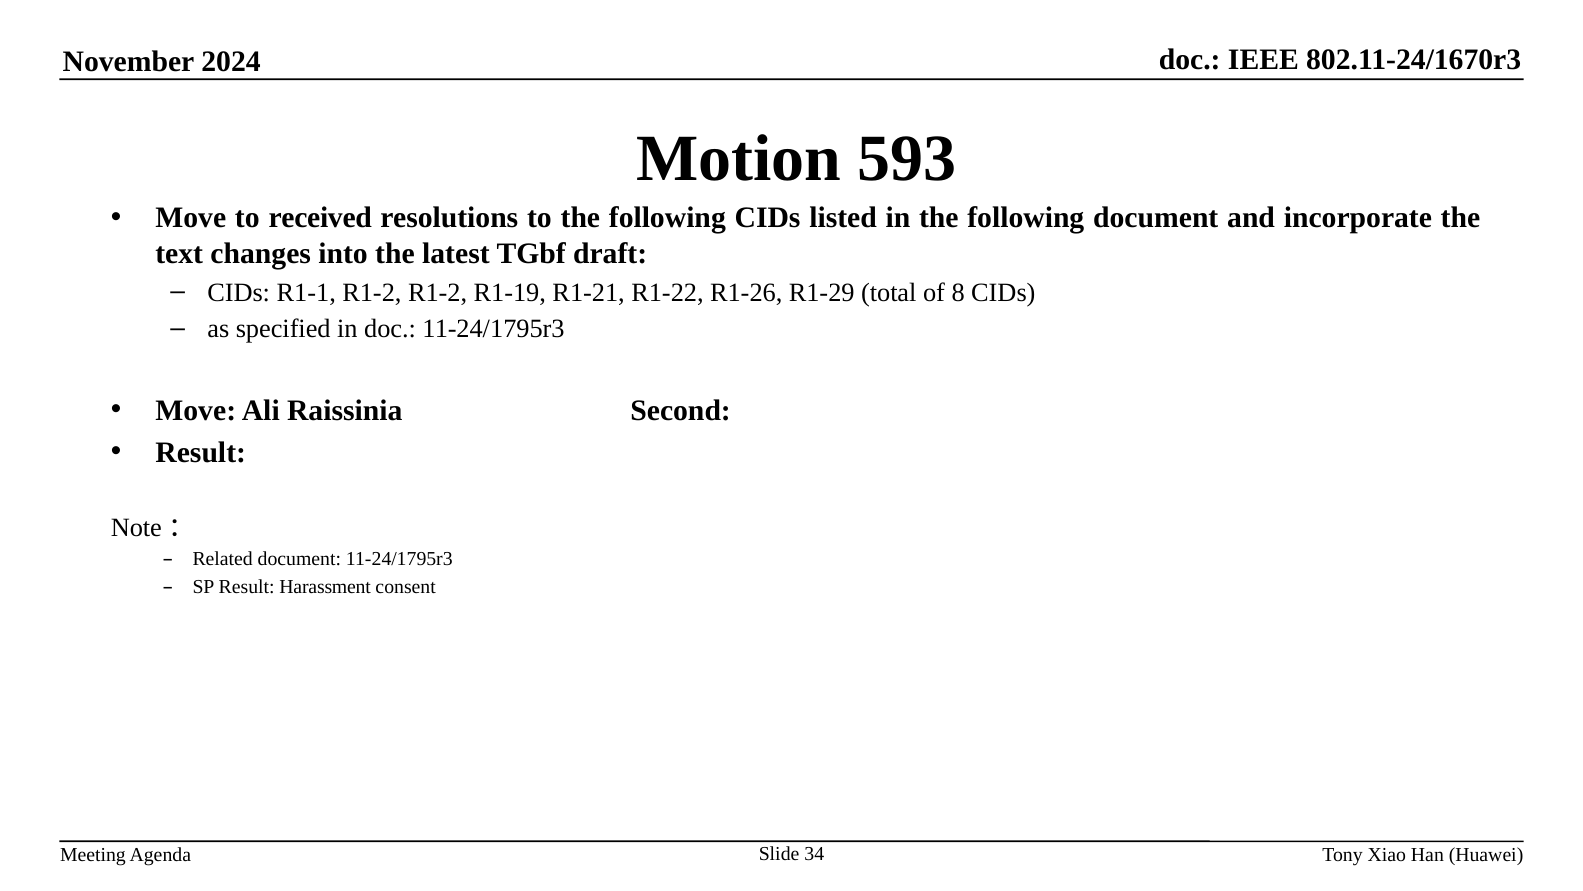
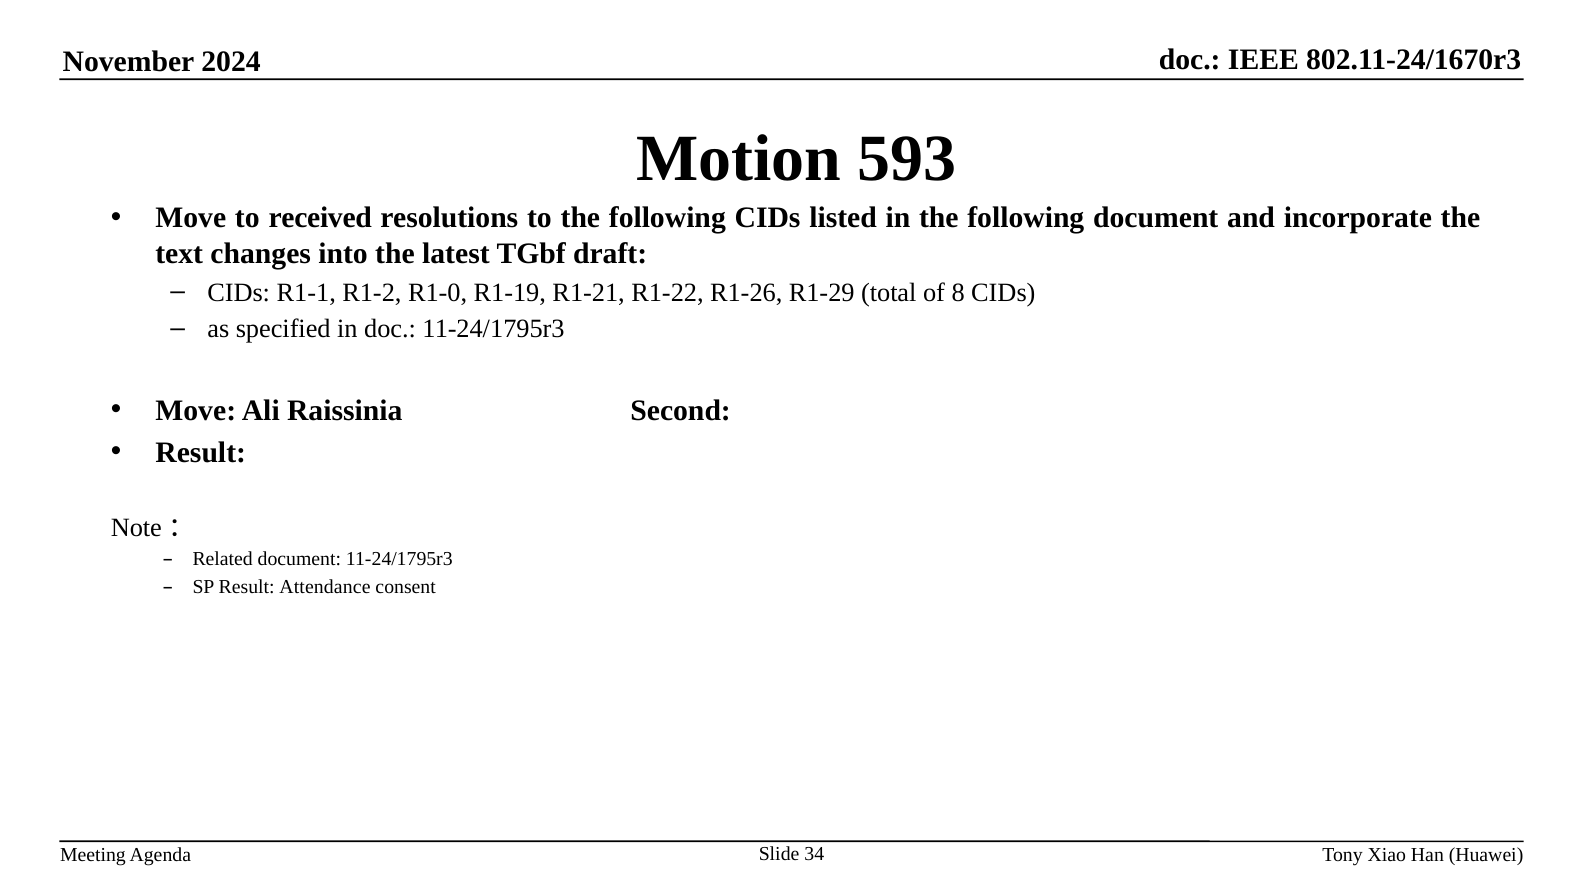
R1-2 R1-2: R1-2 -> R1-0
Harassment: Harassment -> Attendance
